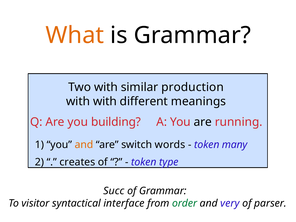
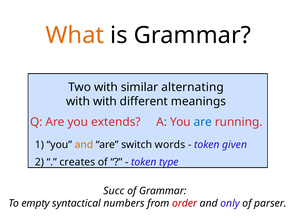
production: production -> alternating
building: building -> extends
are at (203, 122) colour: black -> blue
many: many -> given
visitor: visitor -> empty
interface: interface -> numbers
order colour: green -> red
very: very -> only
